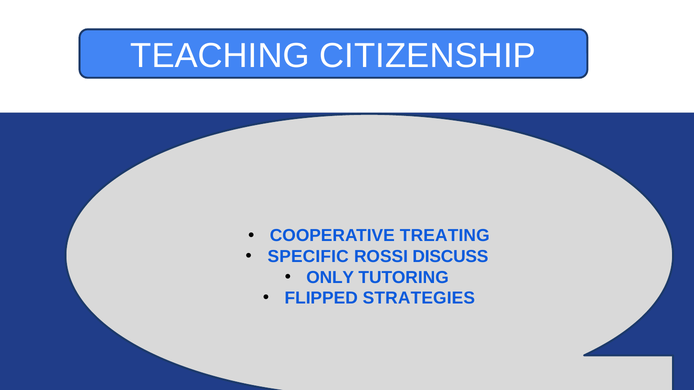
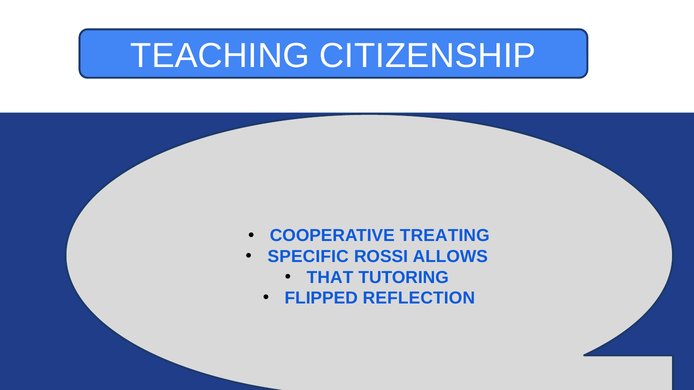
DISCUSS: DISCUSS -> ALLOWS
ONLY: ONLY -> THAT
STRATEGIES: STRATEGIES -> REFLECTION
